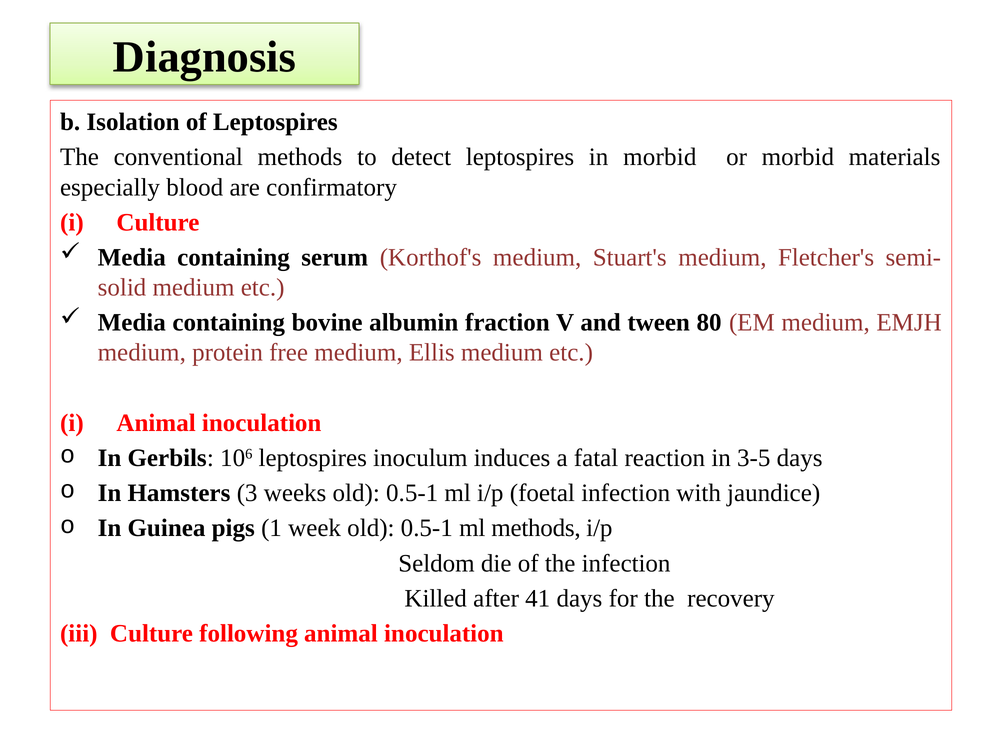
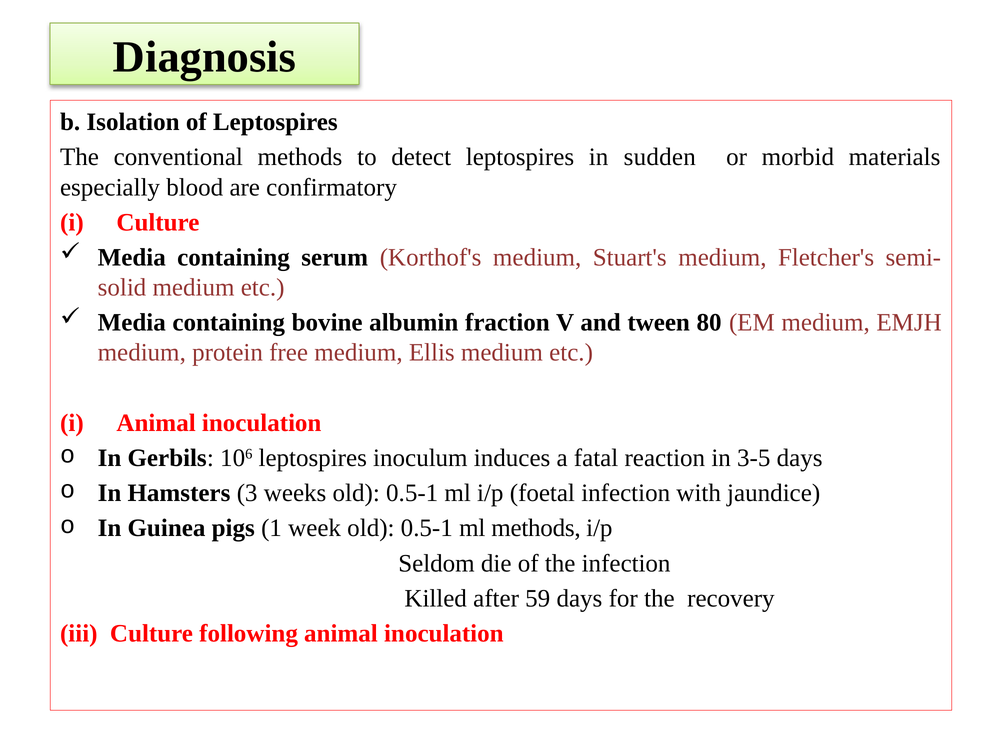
in morbid: morbid -> sudden
41: 41 -> 59
